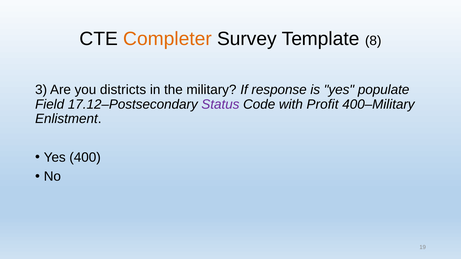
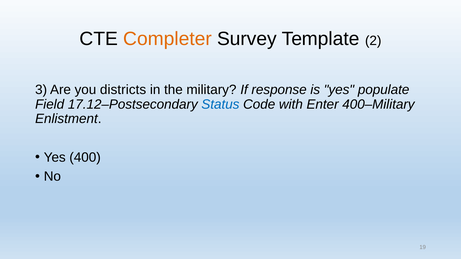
8: 8 -> 2
Status colour: purple -> blue
Profit: Profit -> Enter
